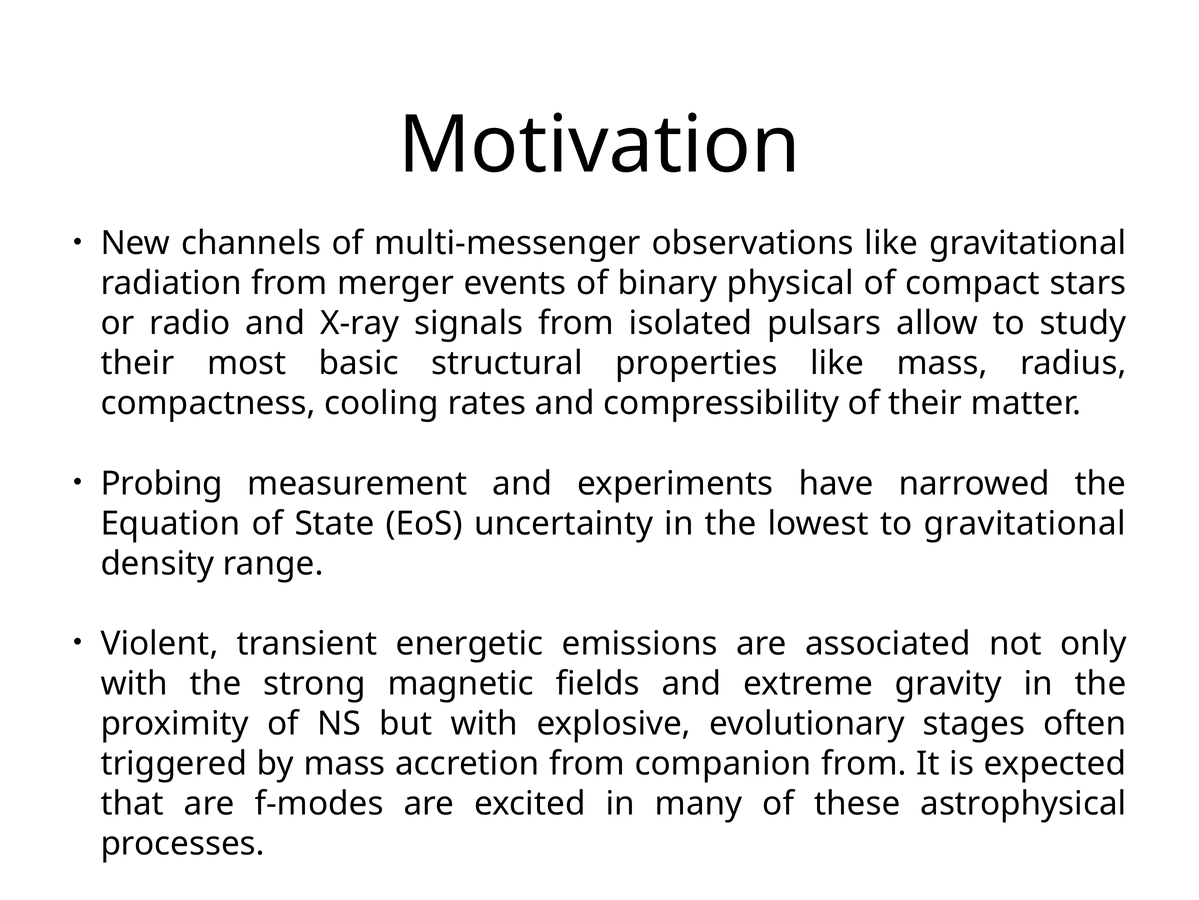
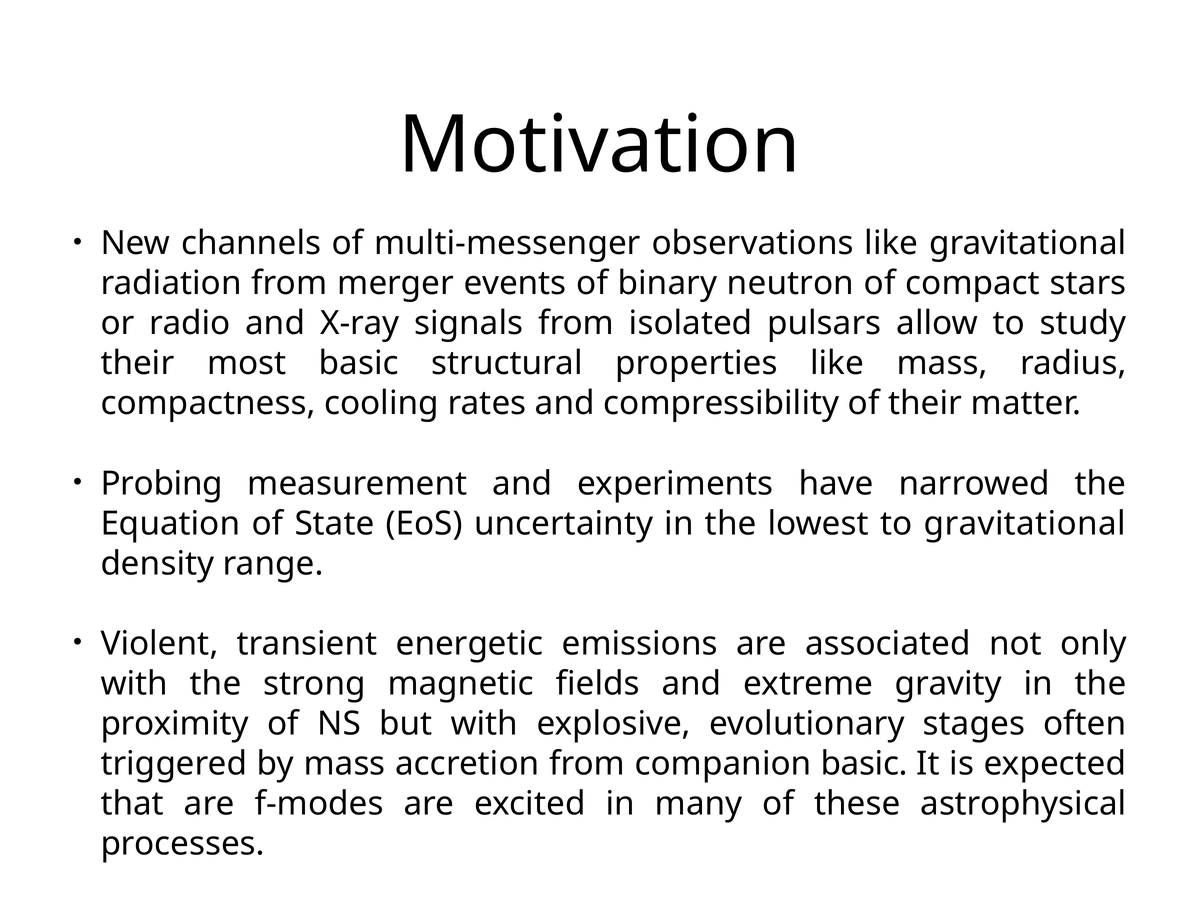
physical: physical -> neutron
companion from: from -> basic
